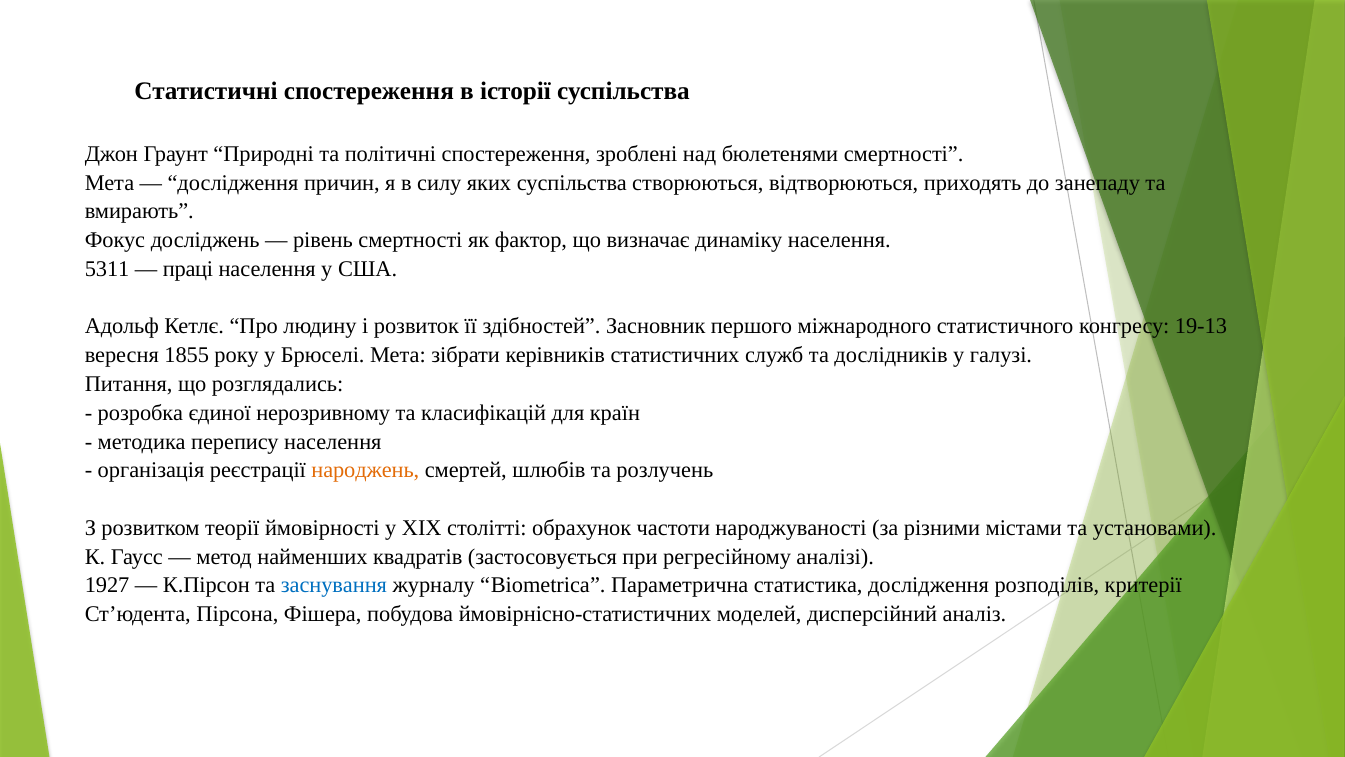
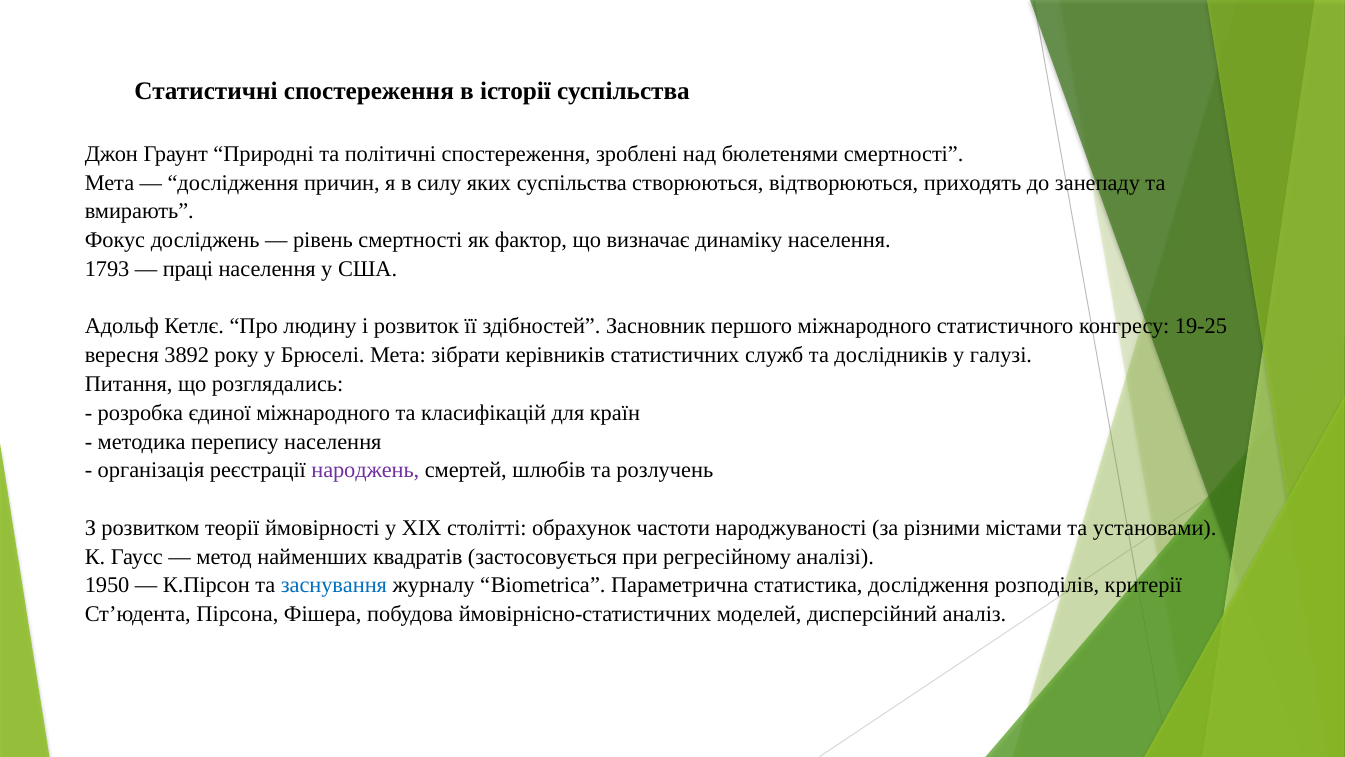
5311: 5311 -> 1793
19-13: 19-13 -> 19-25
1855: 1855 -> 3892
єдиної нерозривному: нерозривному -> міжнародного
народжень colour: orange -> purple
1927: 1927 -> 1950
